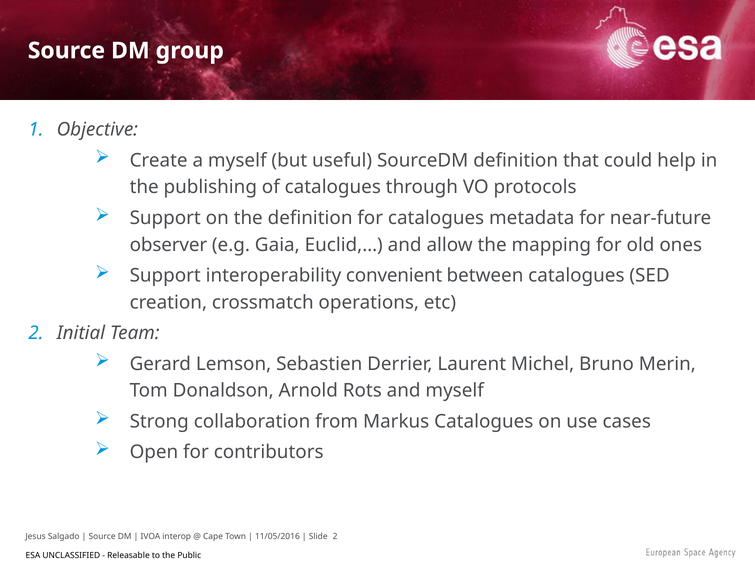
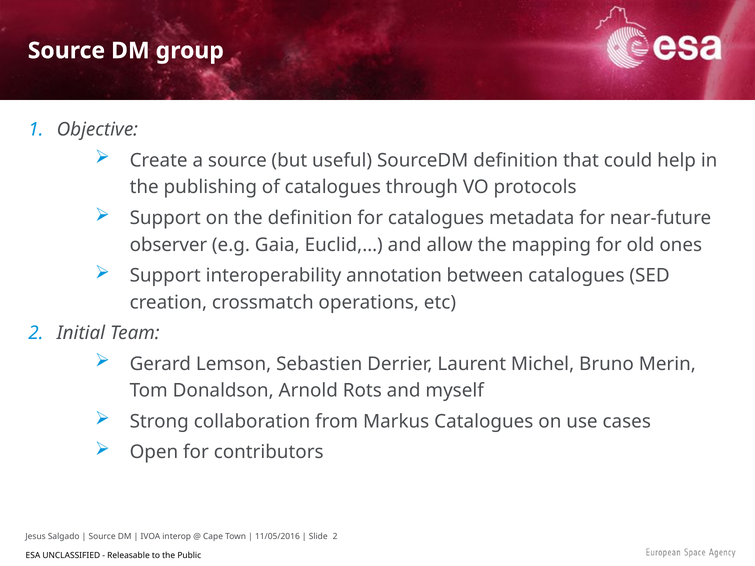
a myself: myself -> source
convenient: convenient -> annotation
